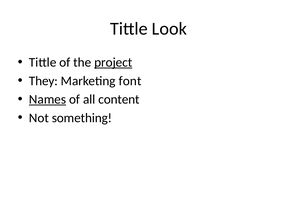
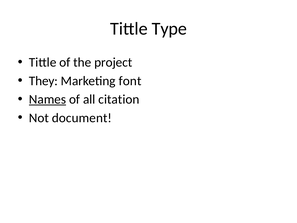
Look: Look -> Type
project underline: present -> none
content: content -> citation
something: something -> document
